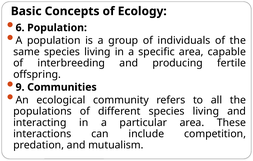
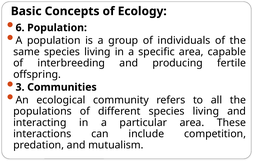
9: 9 -> 3
